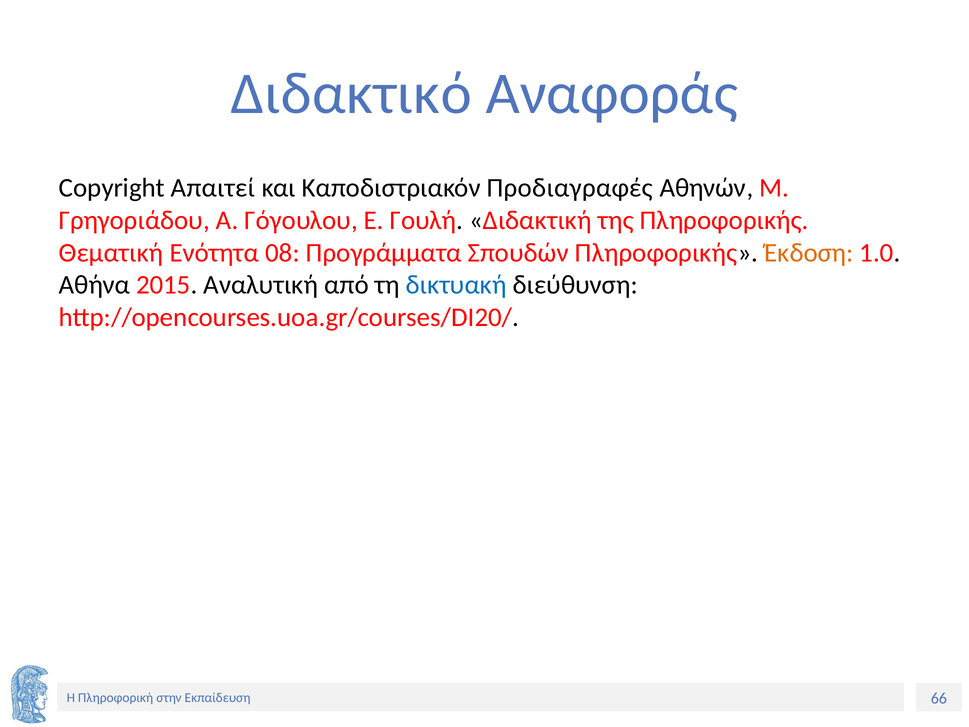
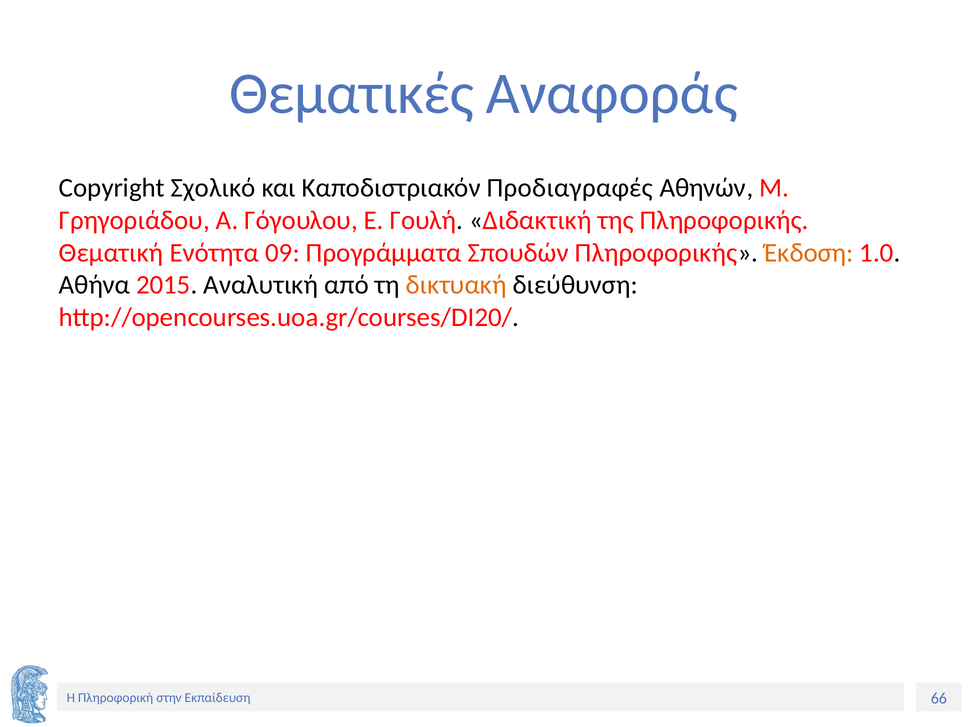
Διδακτικό: Διδακτικό -> Θεματικές
Απαιτεί: Απαιτεί -> Σχολικό
08: 08 -> 09
δικτυακή colour: blue -> orange
